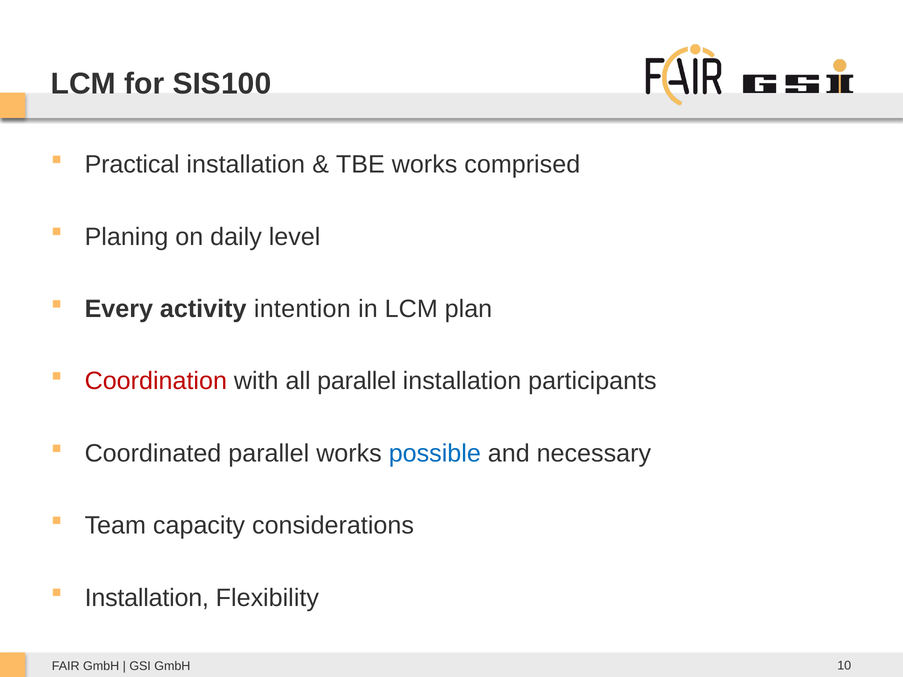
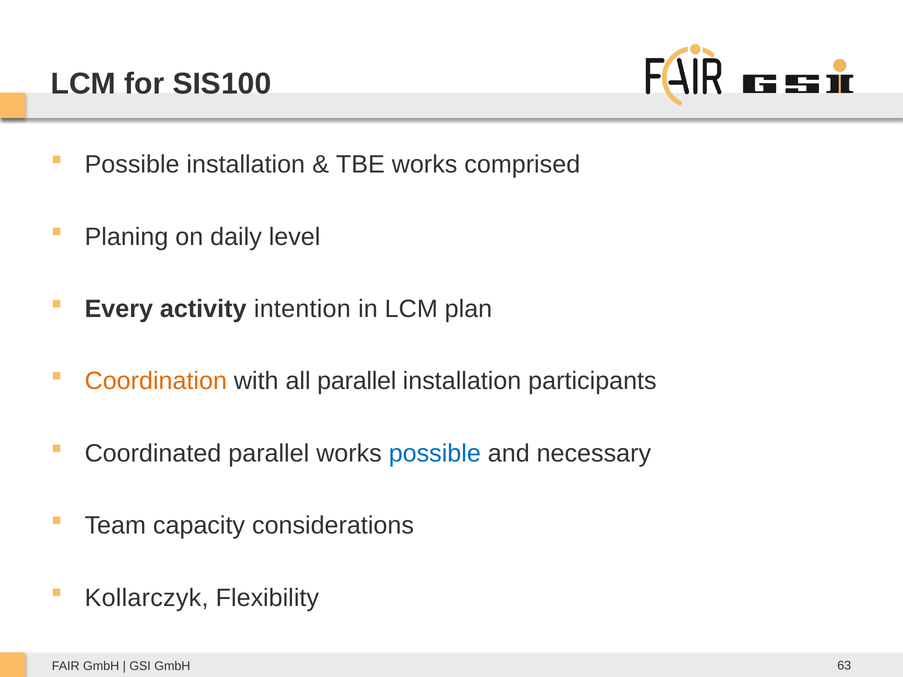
Practical at (132, 165): Practical -> Possible
Coordination colour: red -> orange
Installation at (147, 598): Installation -> Kollarczyk
10: 10 -> 63
